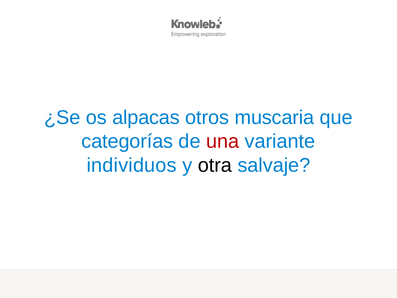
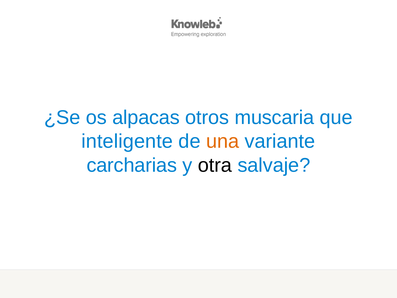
categorías: categorías -> inteligente
una colour: red -> orange
individuos: individuos -> carcharias
